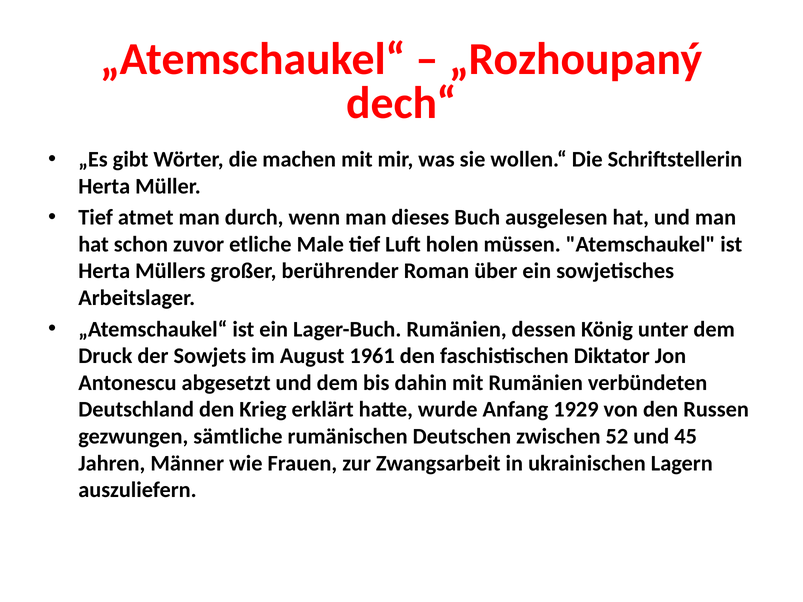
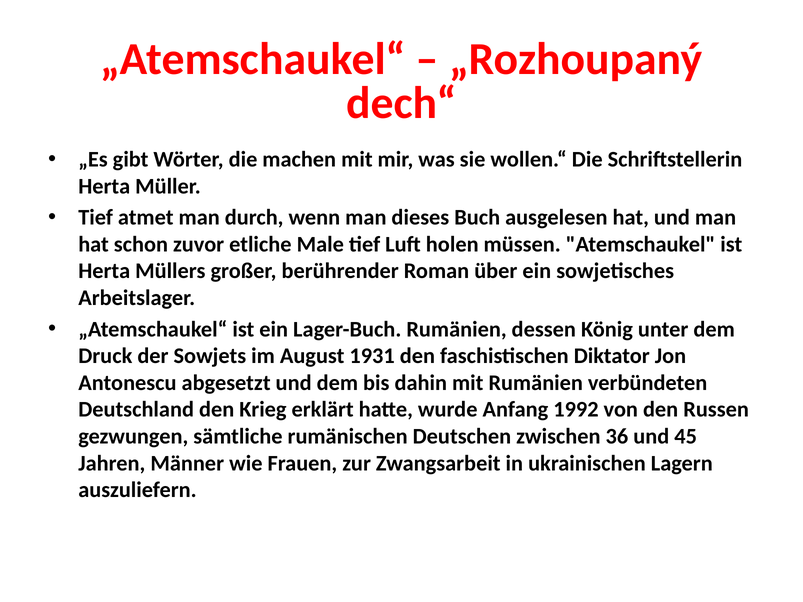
1961: 1961 -> 1931
1929: 1929 -> 1992
52: 52 -> 36
